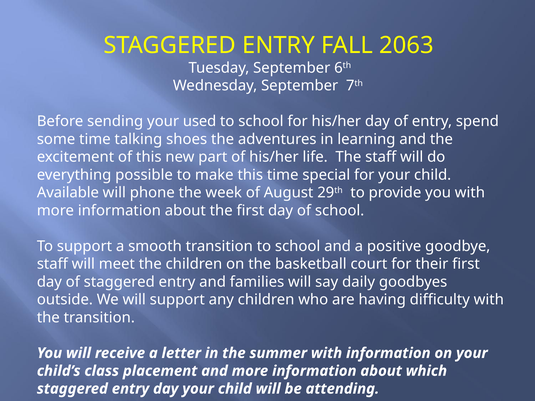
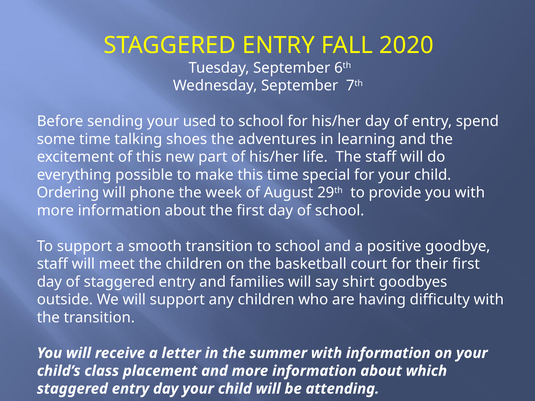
2063: 2063 -> 2020
Available: Available -> Ordering
daily: daily -> shirt
